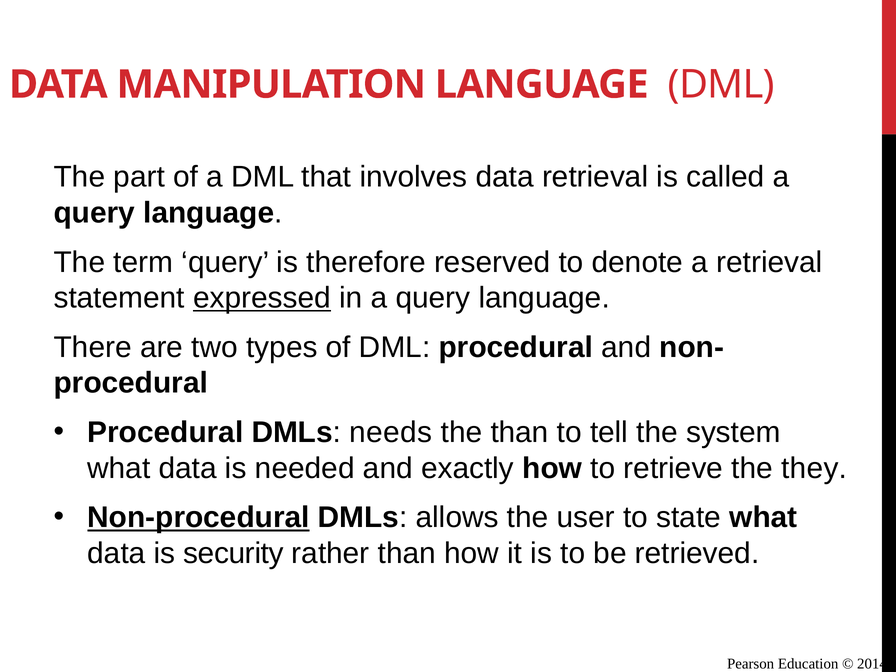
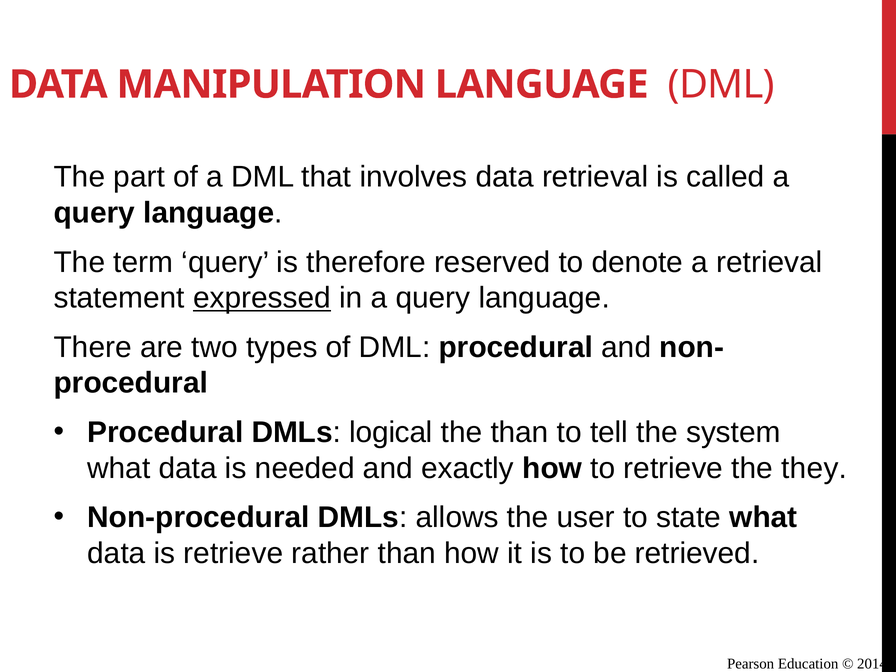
needs: needs -> logical
Non-procedural underline: present -> none
is security: security -> retrieve
